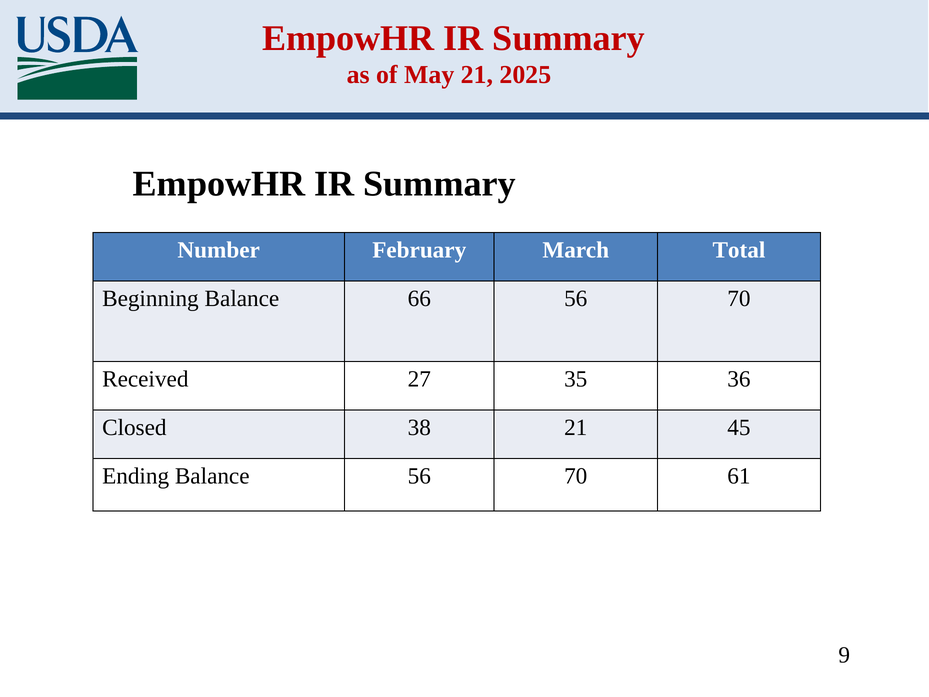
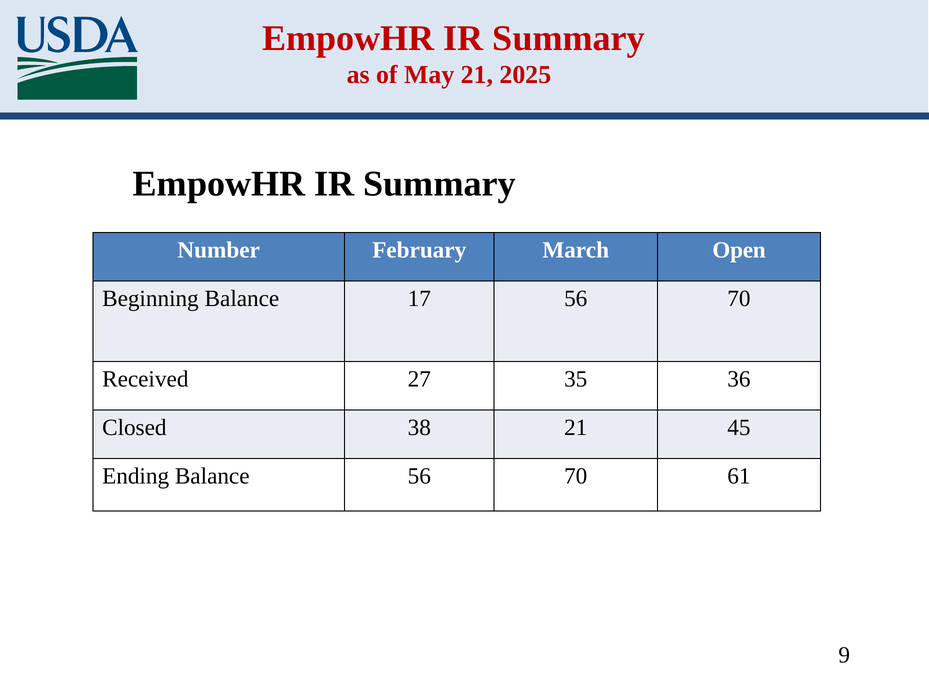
Total: Total -> Open
66: 66 -> 17
